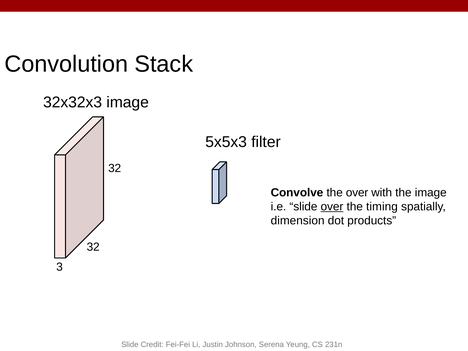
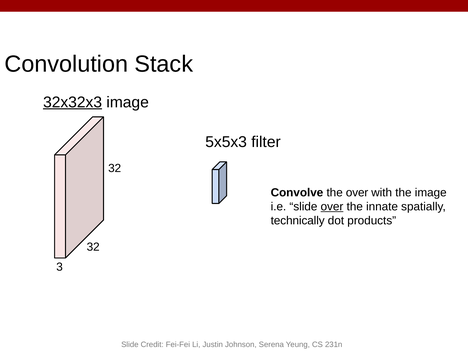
32x32x3 underline: none -> present
timing: timing -> innate
dimension: dimension -> technically
